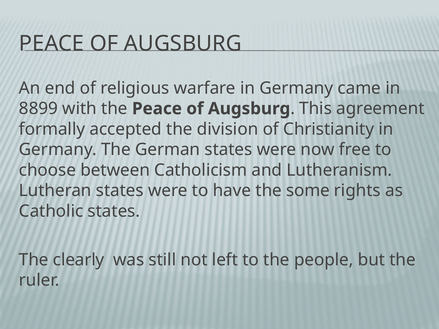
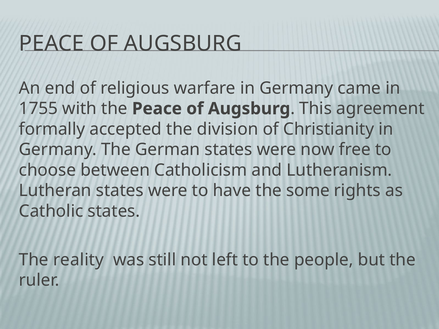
8899: 8899 -> 1755
clearly: clearly -> reality
